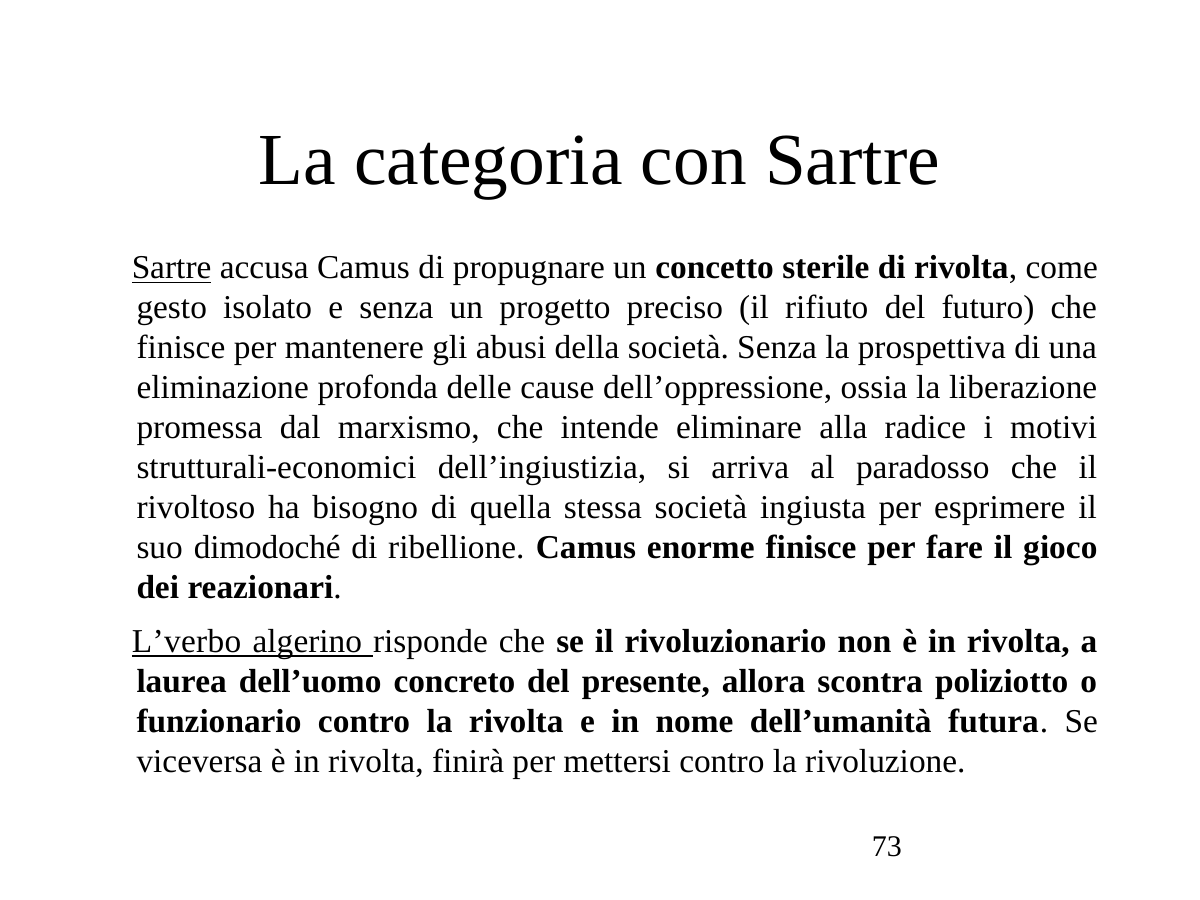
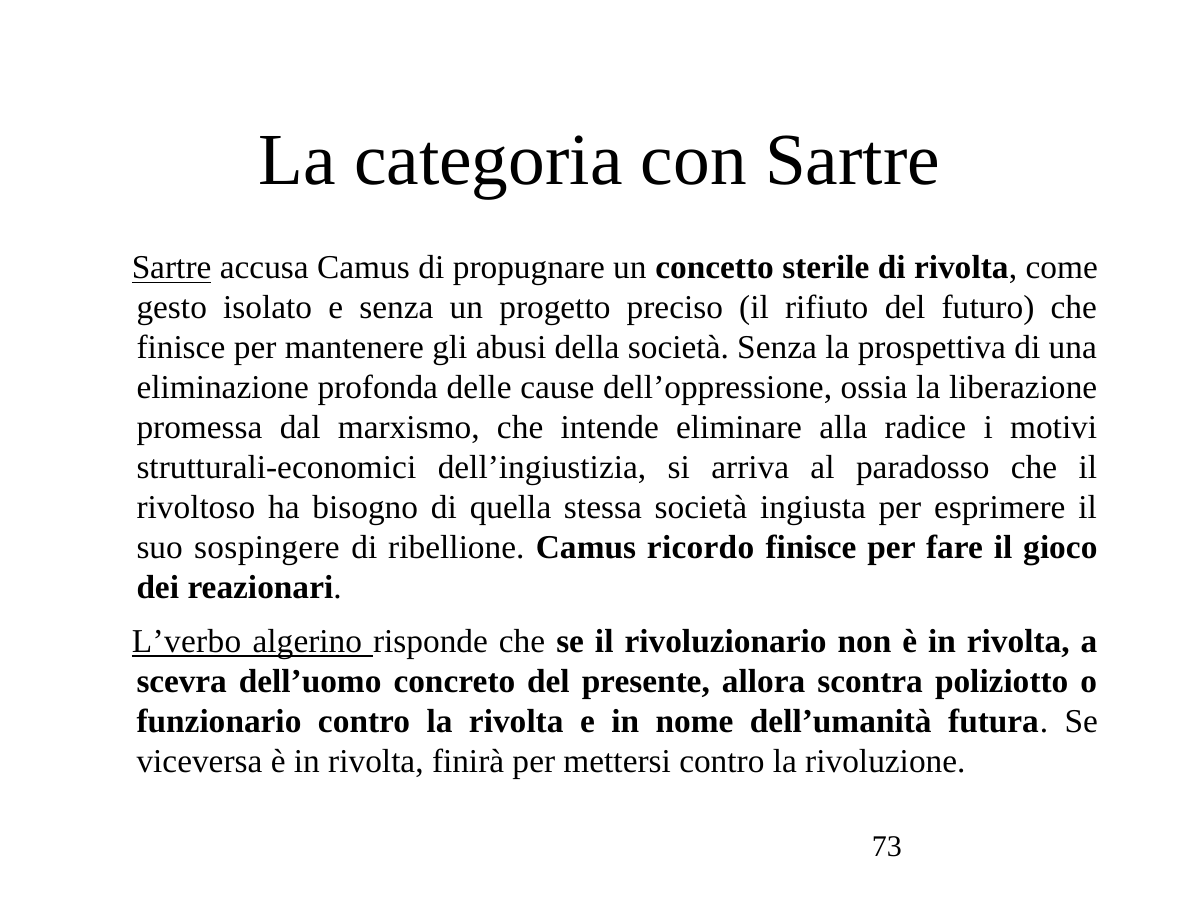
dimodoché: dimodoché -> sospingere
enorme: enorme -> ricordo
laurea: laurea -> scevra
